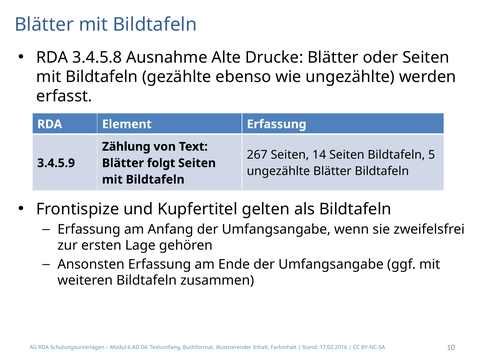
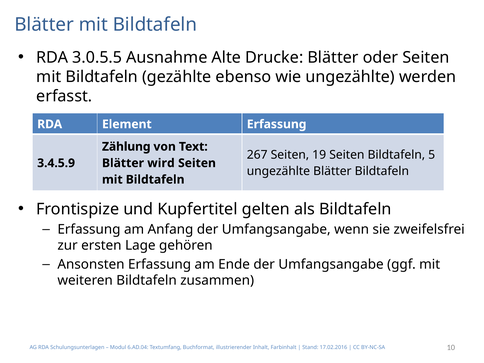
3.4.5.8: 3.4.5.8 -> 3.0.5.5
14: 14 -> 19
folgt: folgt -> wird
